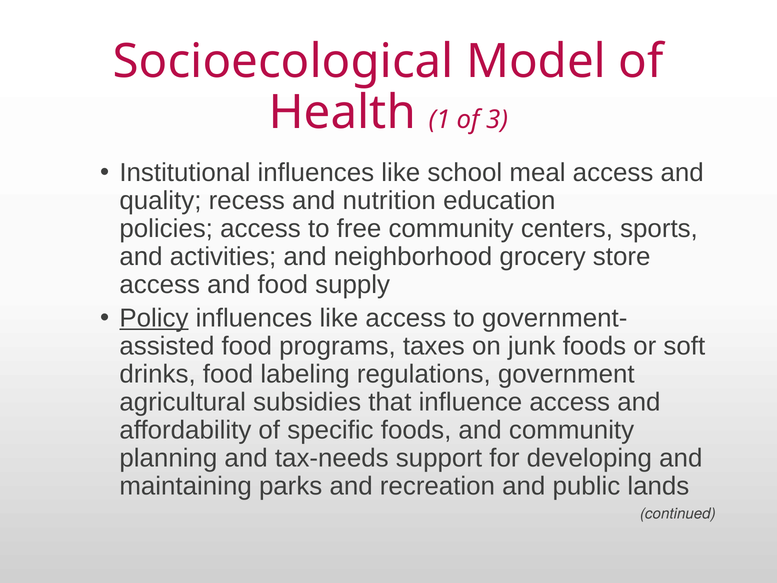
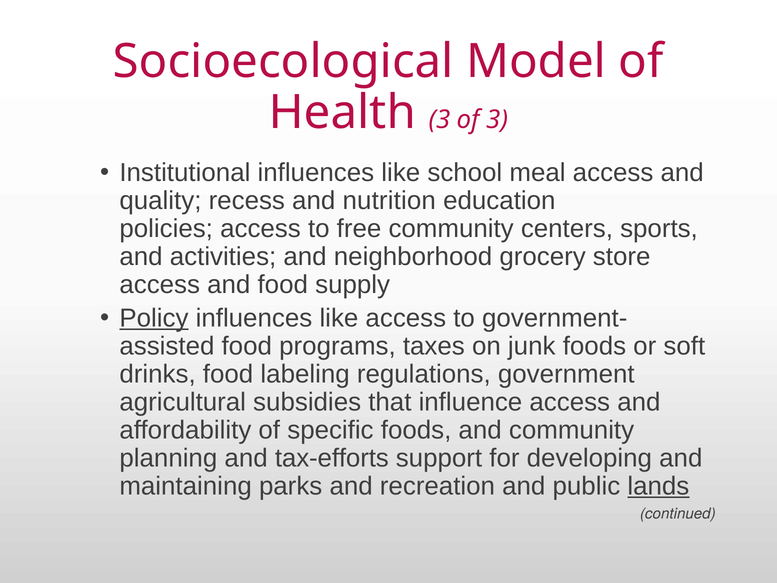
Health 1: 1 -> 3
tax-needs: tax-needs -> tax-efforts
lands underline: none -> present
